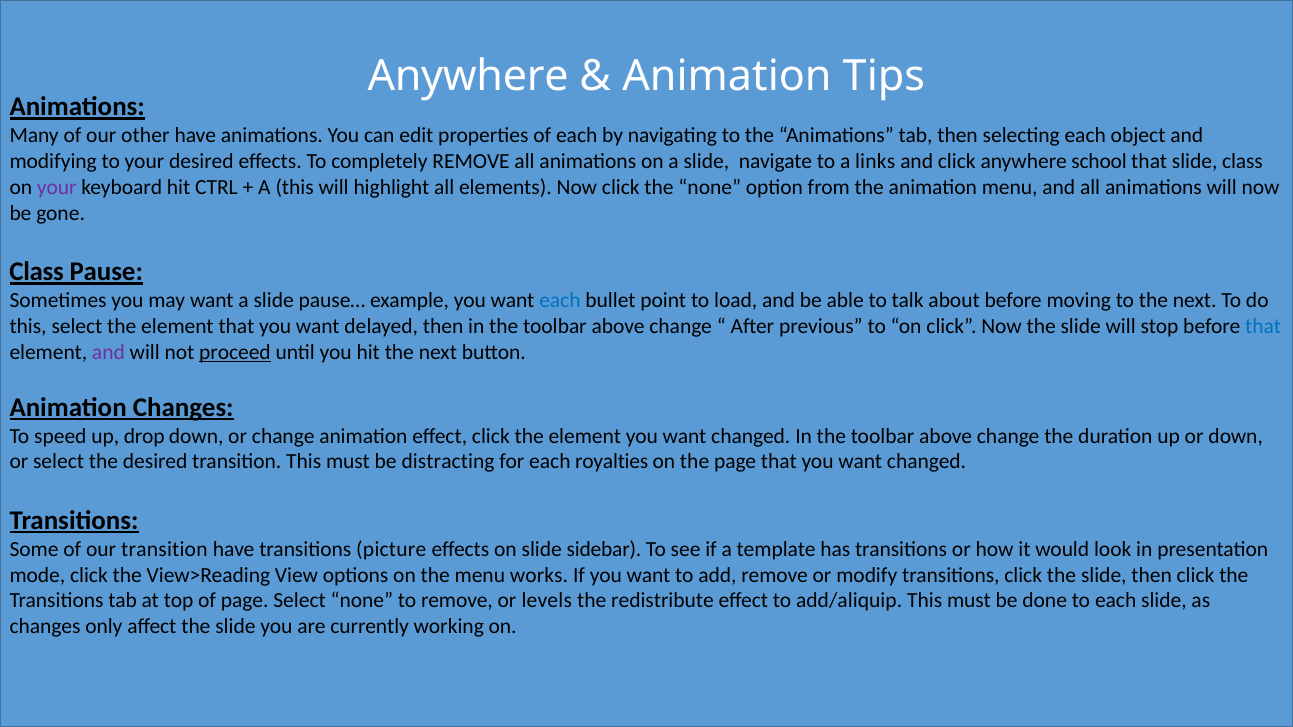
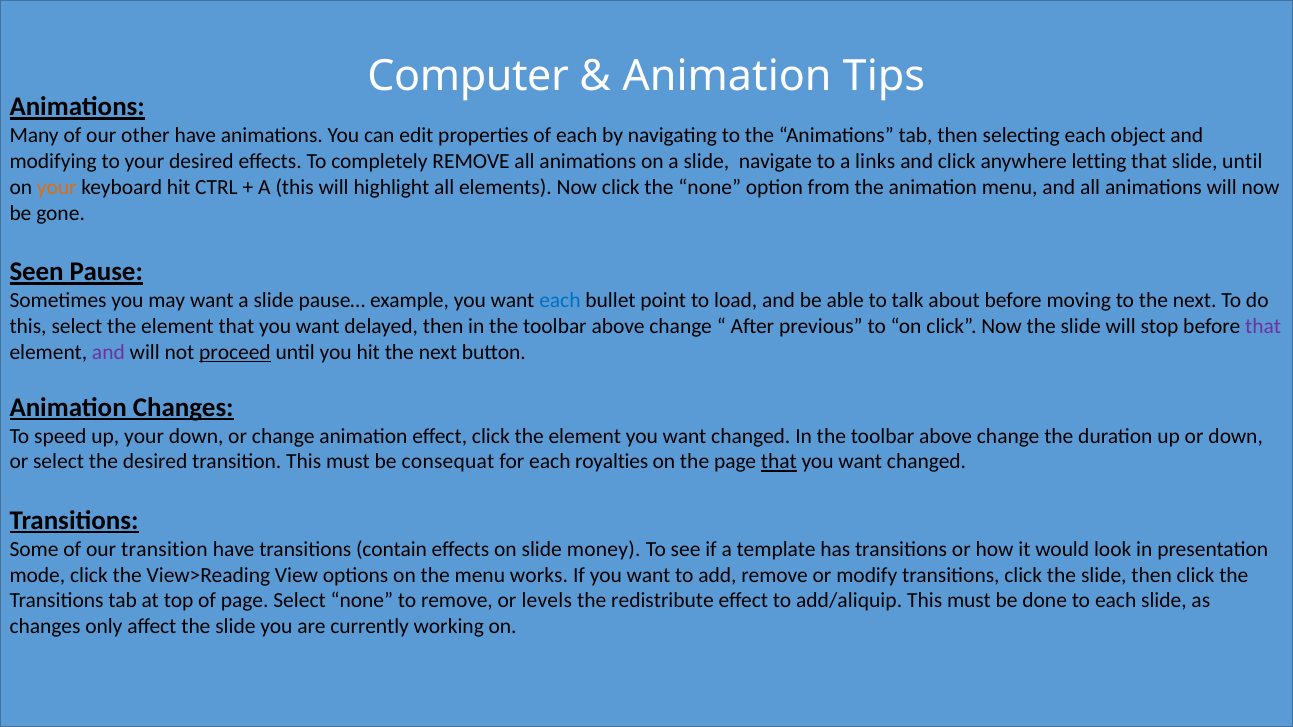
Anywhere at (468, 76): Anywhere -> Computer
school: school -> letting
slide class: class -> until
your at (57, 187) colour: purple -> orange
Class at (37, 272): Class -> Seen
that at (1263, 326) colour: blue -> purple
up drop: drop -> your
distracting: distracting -> consequat
that at (779, 462) underline: none -> present
picture: picture -> contain
sidebar: sidebar -> money
